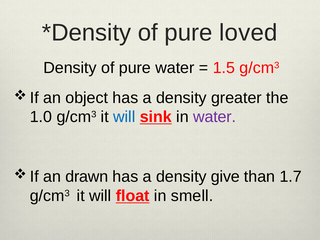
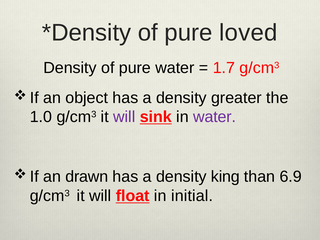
1.5: 1.5 -> 1.7
will at (124, 117) colour: blue -> purple
give: give -> king
1.7: 1.7 -> 6.9
smell: smell -> initial
